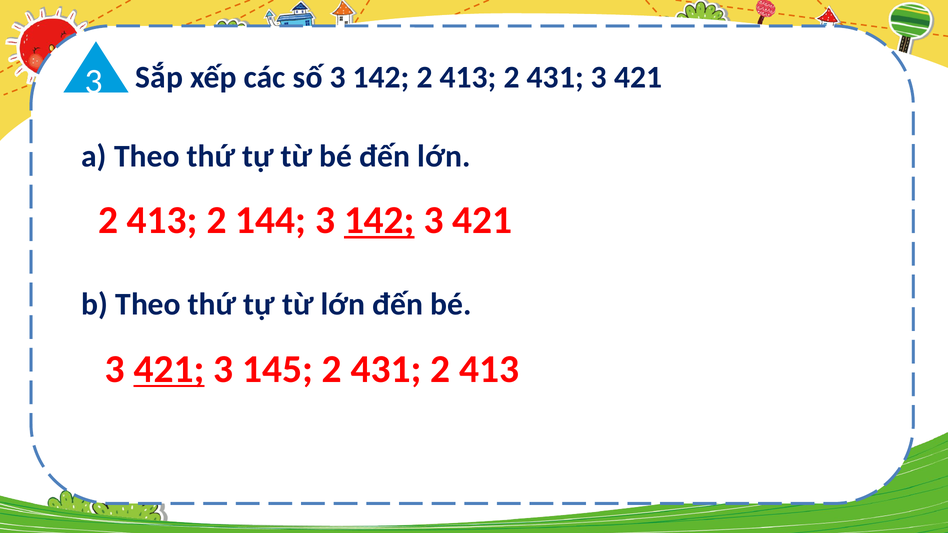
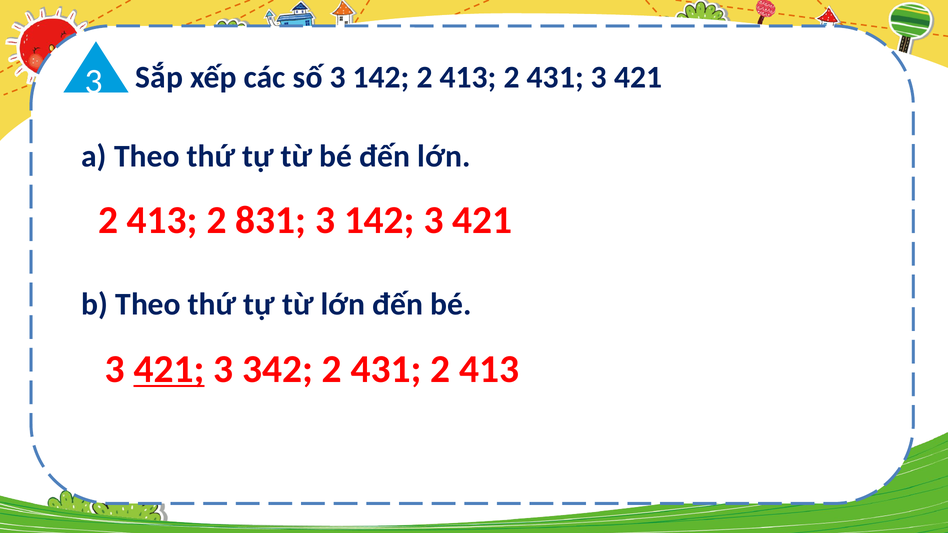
144: 144 -> 831
142 at (379, 220) underline: present -> none
145: 145 -> 342
